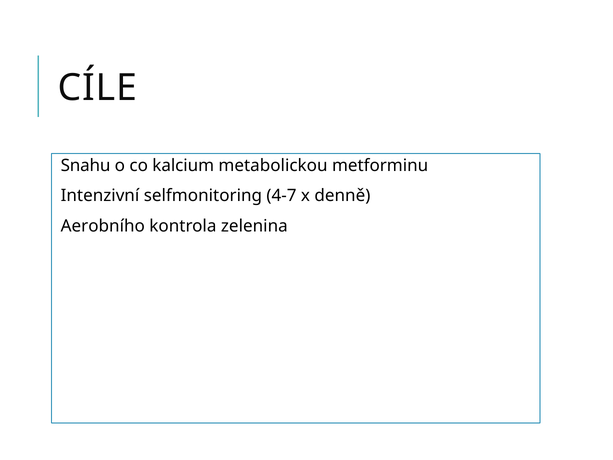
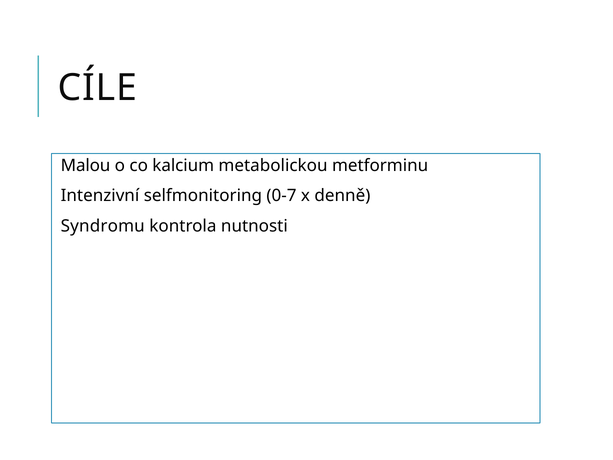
Snahu: Snahu -> Malou
4-7: 4-7 -> 0-7
Aerobního: Aerobního -> Syndromu
zelenina: zelenina -> nutnosti
